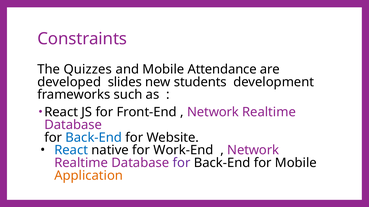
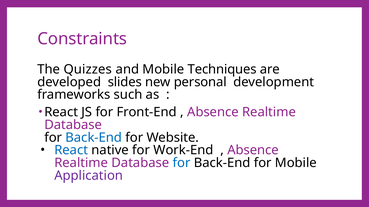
Attendance: Attendance -> Techniques
students: students -> personal
Network at (213, 112): Network -> Absence
Network at (253, 151): Network -> Absence
for at (182, 163) colour: purple -> blue
Application colour: orange -> purple
